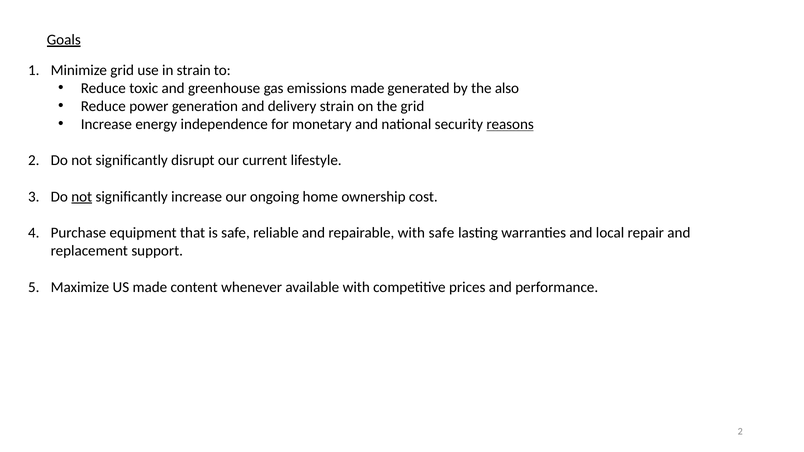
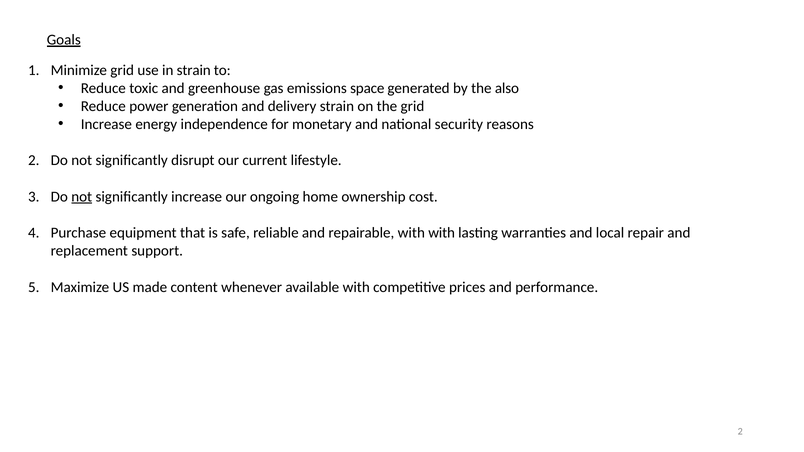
emissions made: made -> space
reasons underline: present -> none
with safe: safe -> with
